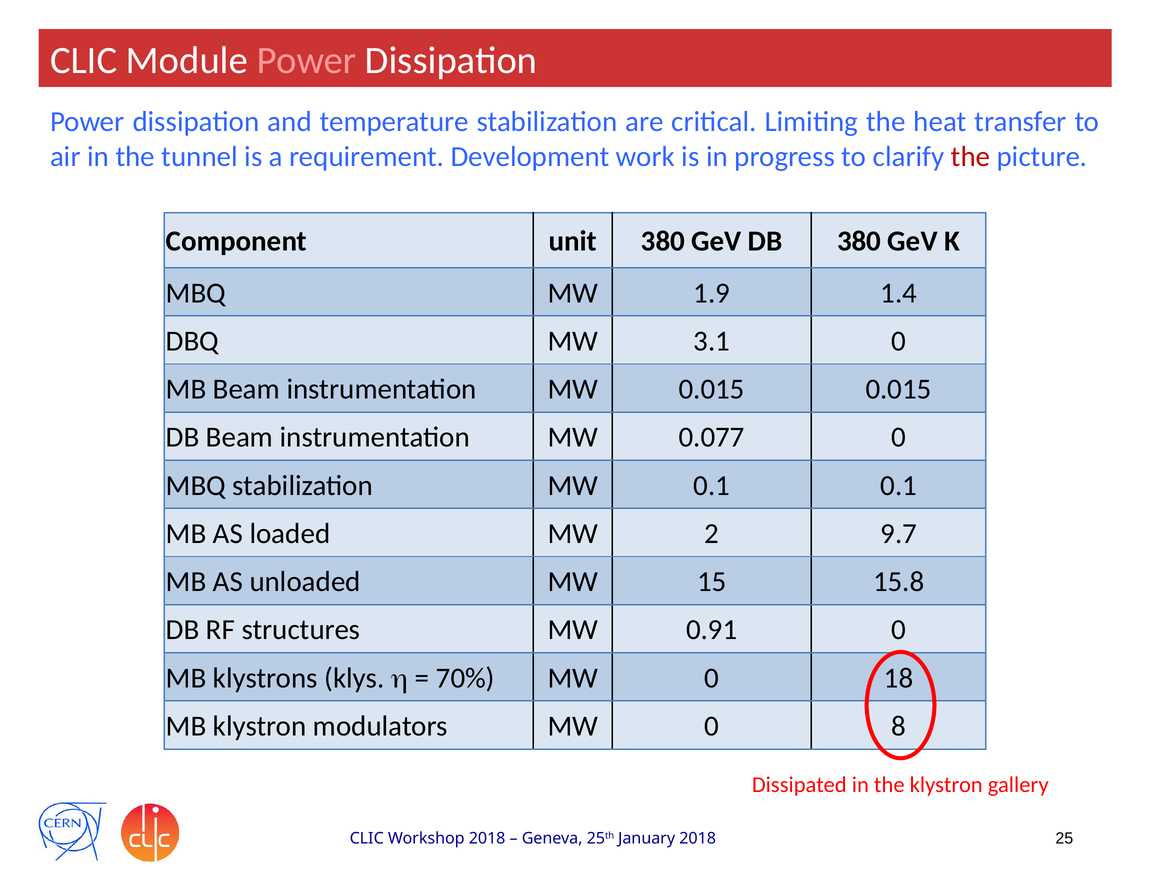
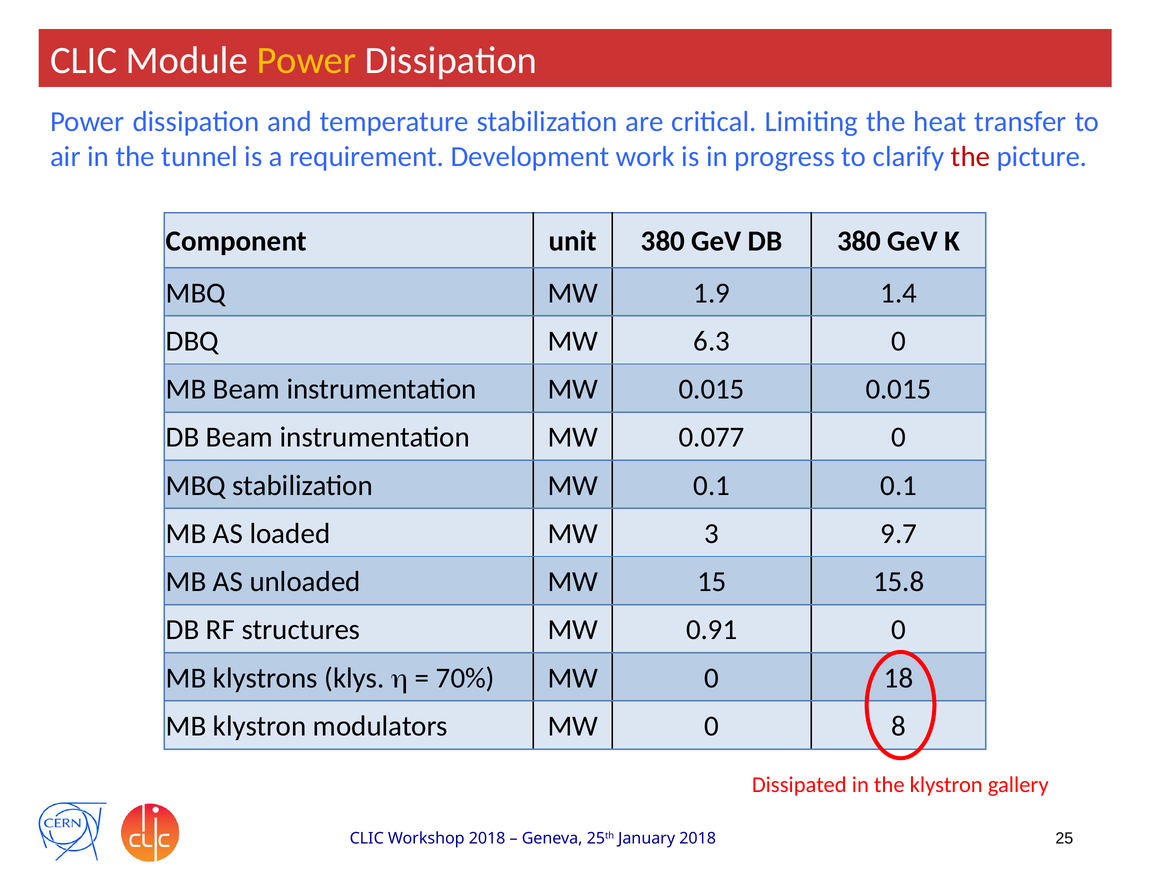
Power at (307, 61) colour: pink -> yellow
3.1: 3.1 -> 6.3
2: 2 -> 3
